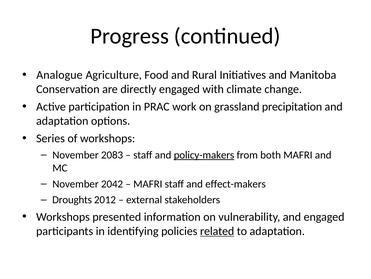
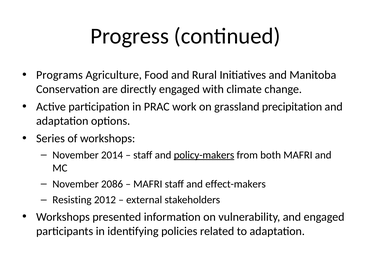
Analogue: Analogue -> Programs
2083: 2083 -> 2014
2042: 2042 -> 2086
Droughts: Droughts -> Resisting
related underline: present -> none
